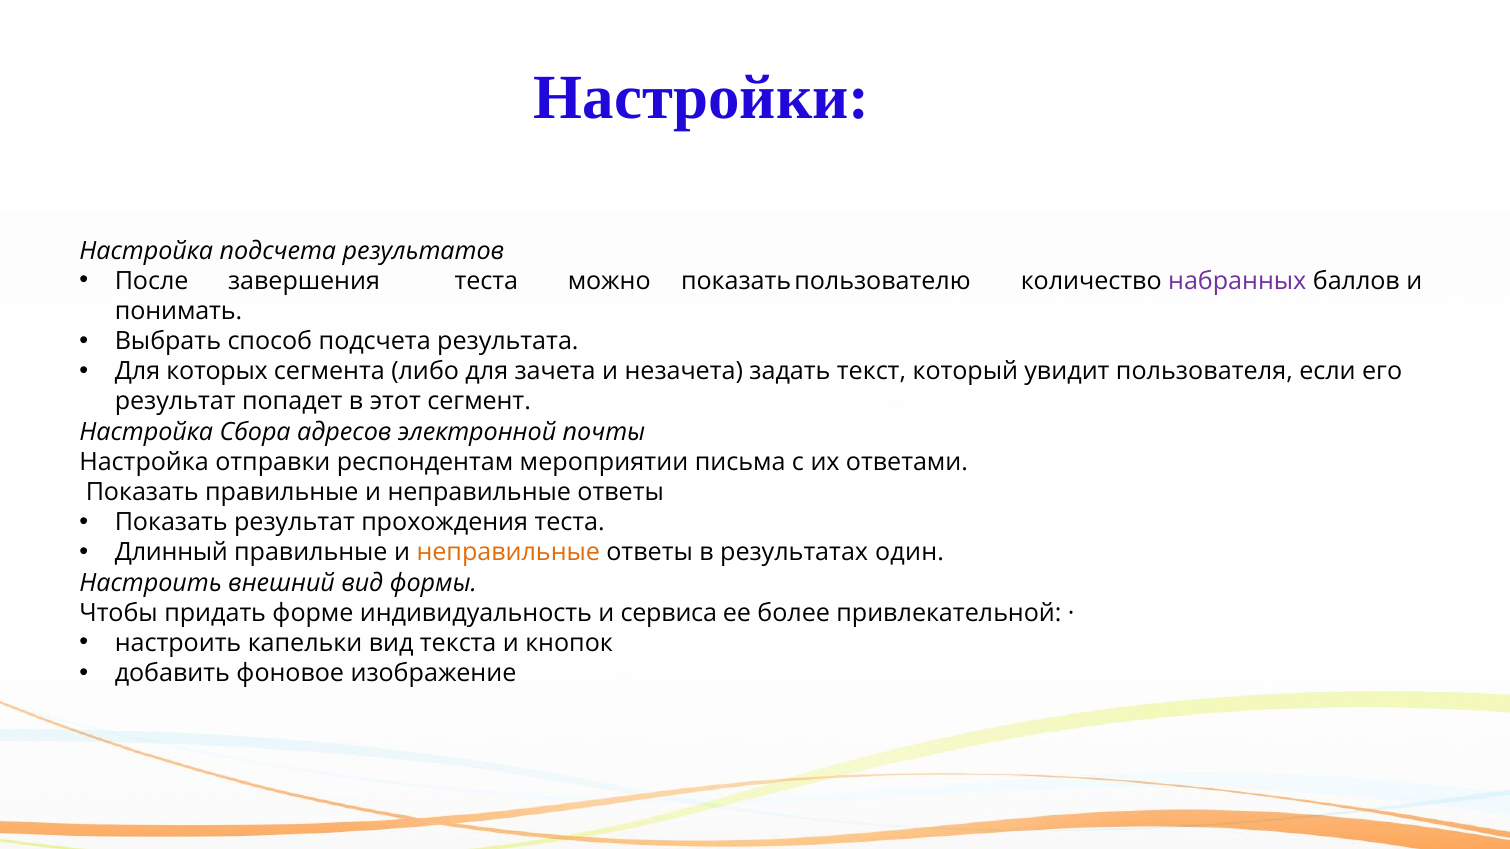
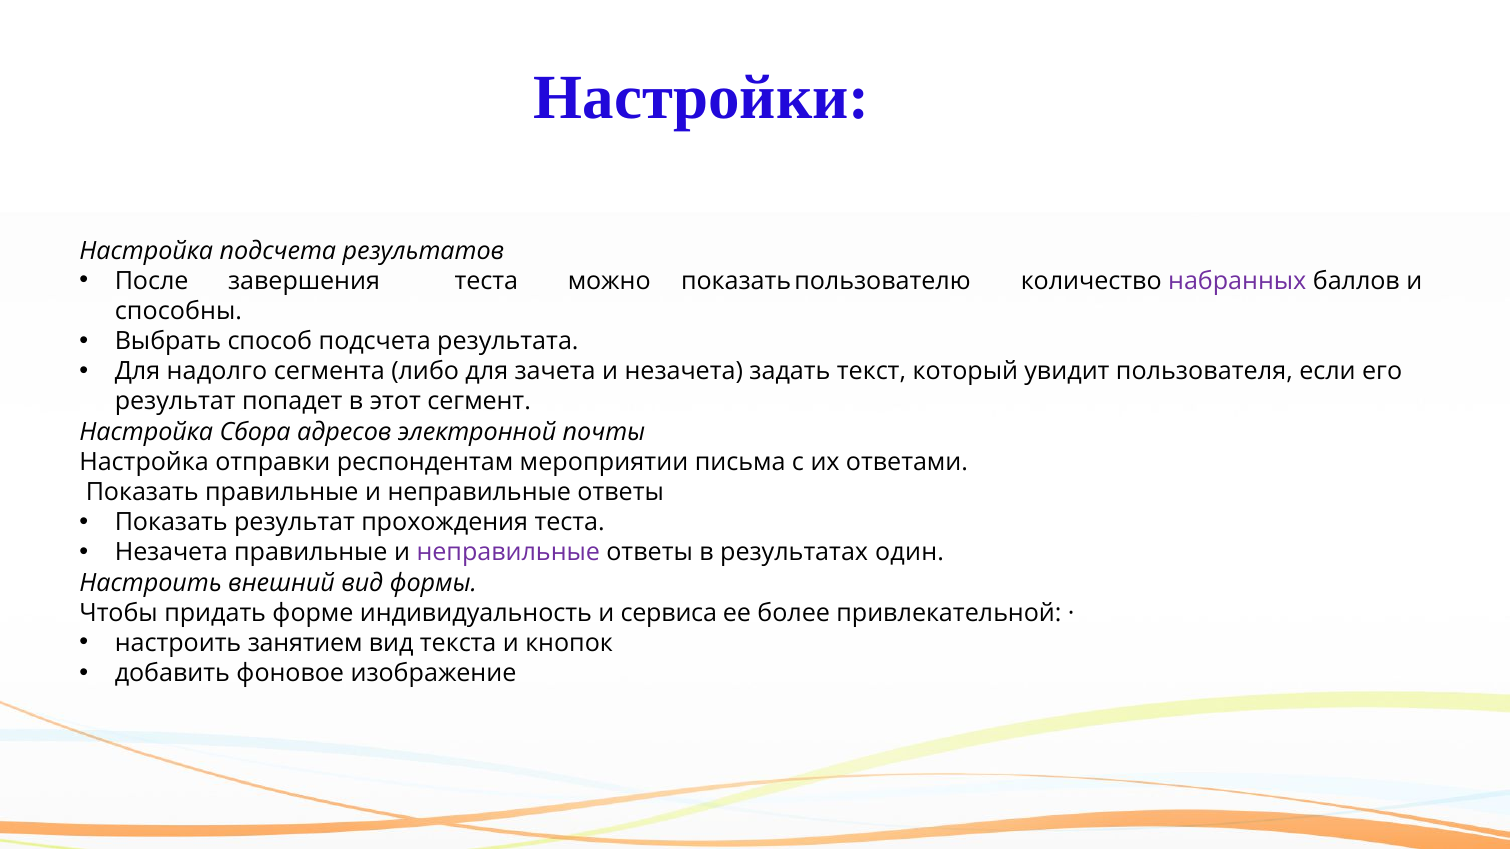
понимать: понимать -> способны
которых: которых -> надолго
Длинный at (171, 553): Длинный -> Незачета
неправильные at (508, 553) colour: orange -> purple
капельки: капельки -> занятием
